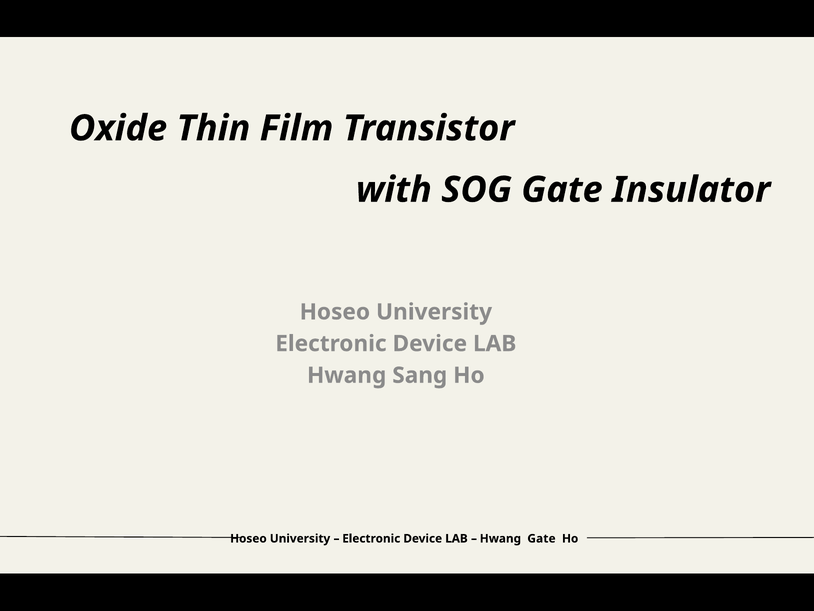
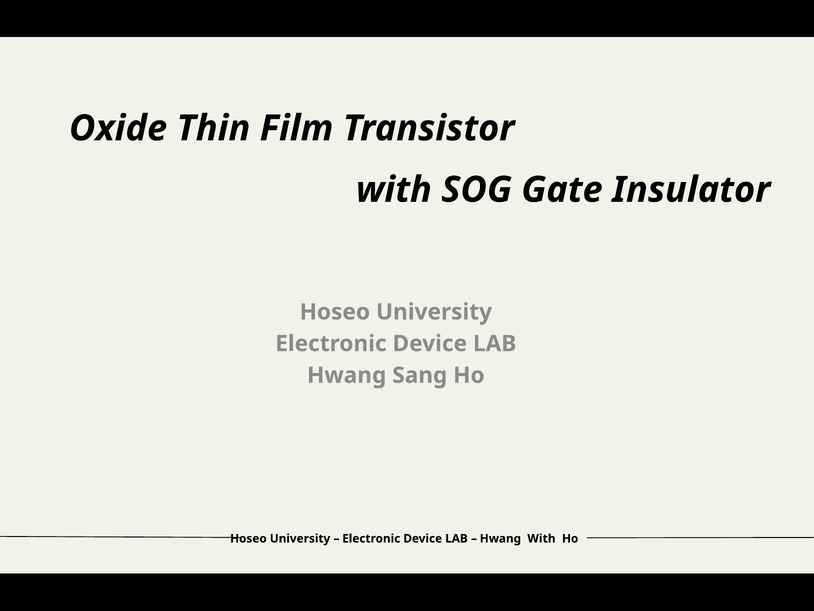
Hwang Gate: Gate -> With
